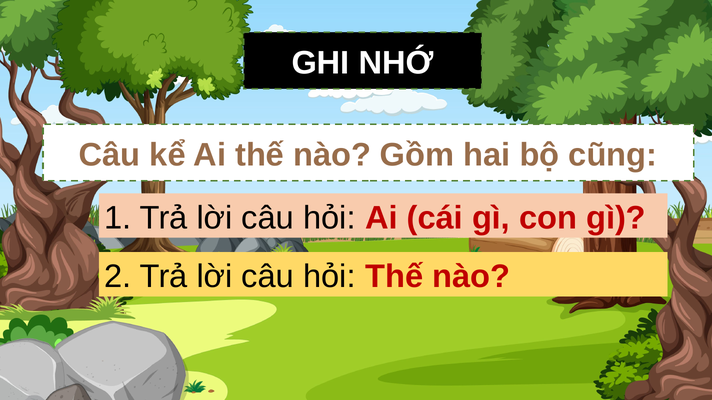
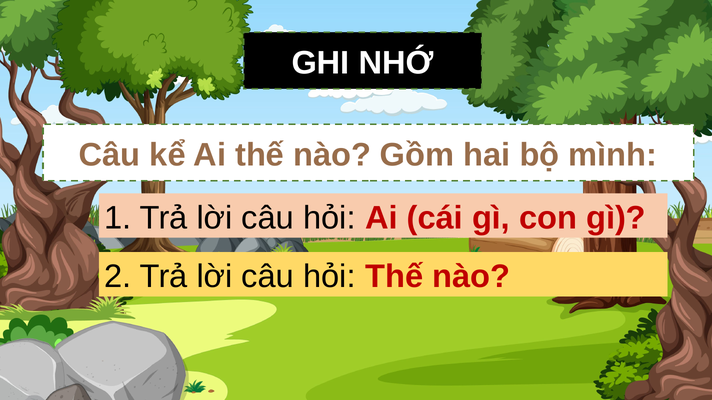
cũng: cũng -> mình
